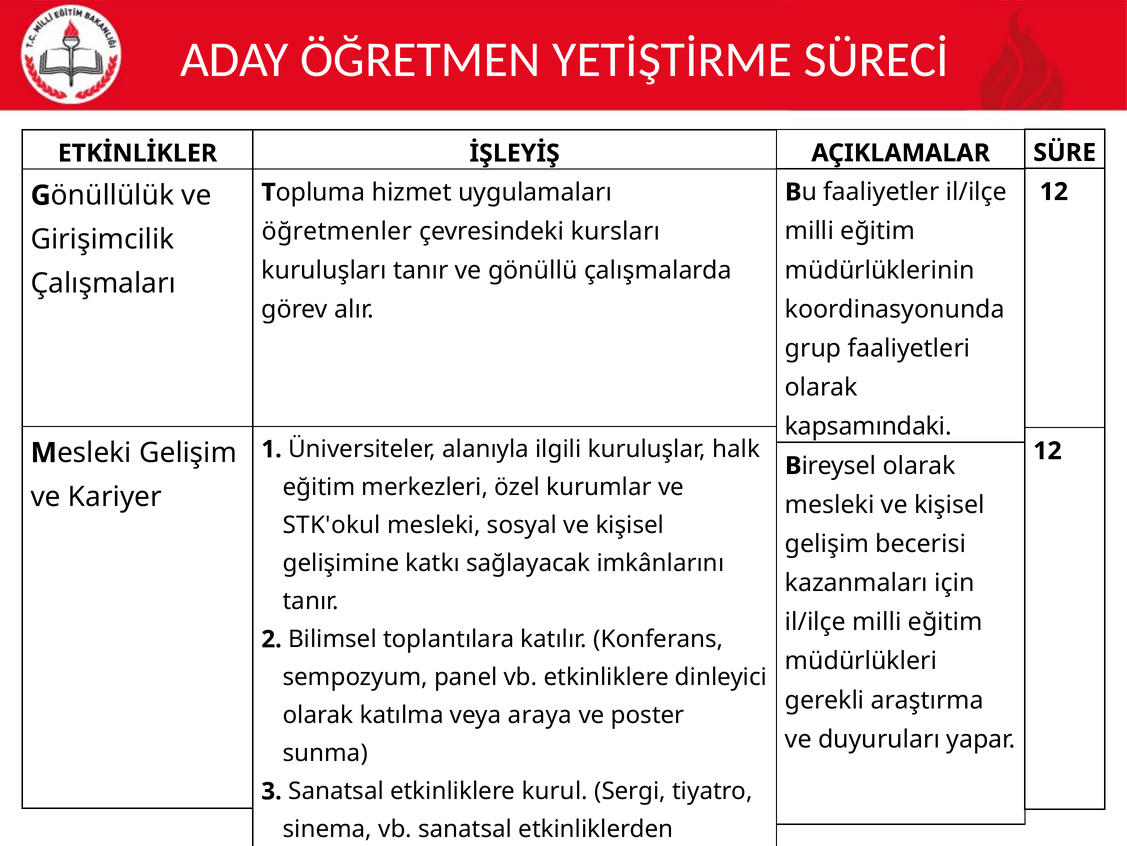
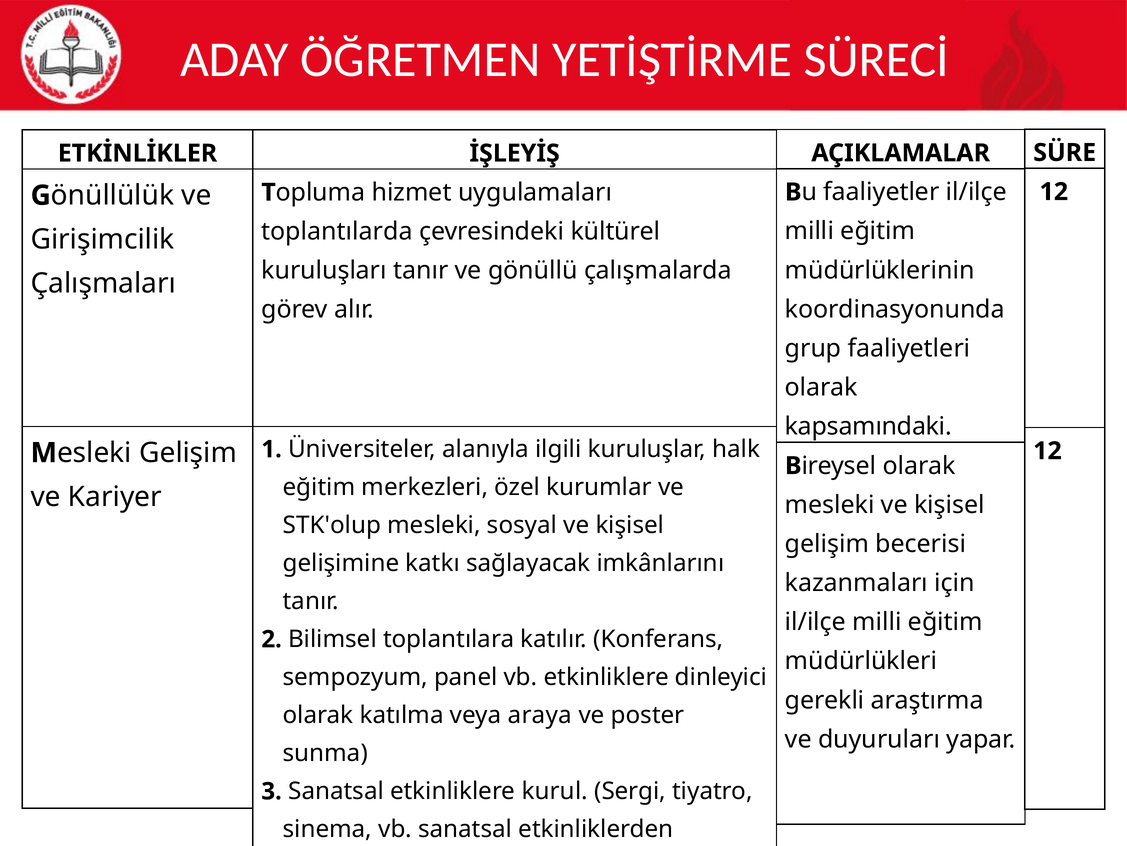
öğretmenler: öğretmenler -> toplantılarda
kursları: kursları -> kültürel
STK'okul: STK'okul -> STK'olup
